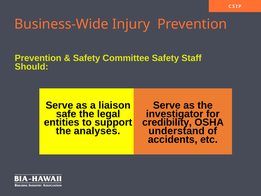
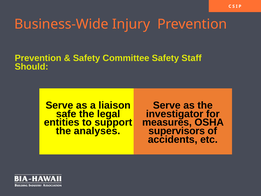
credibility: credibility -> measures
understand: understand -> supervisors
